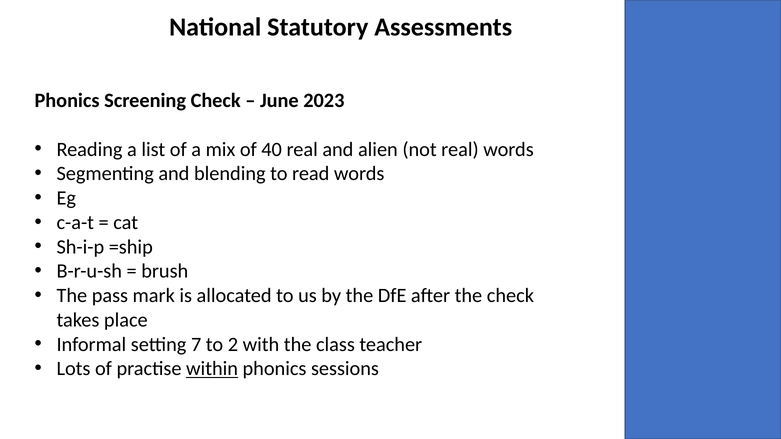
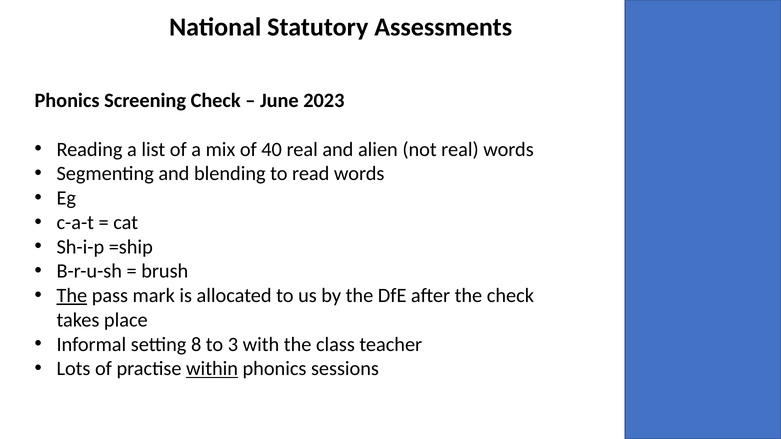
The at (72, 296) underline: none -> present
7: 7 -> 8
2: 2 -> 3
